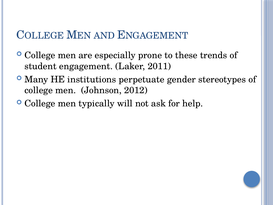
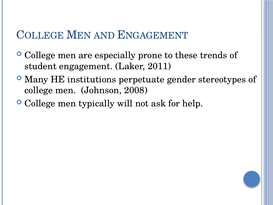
2012: 2012 -> 2008
